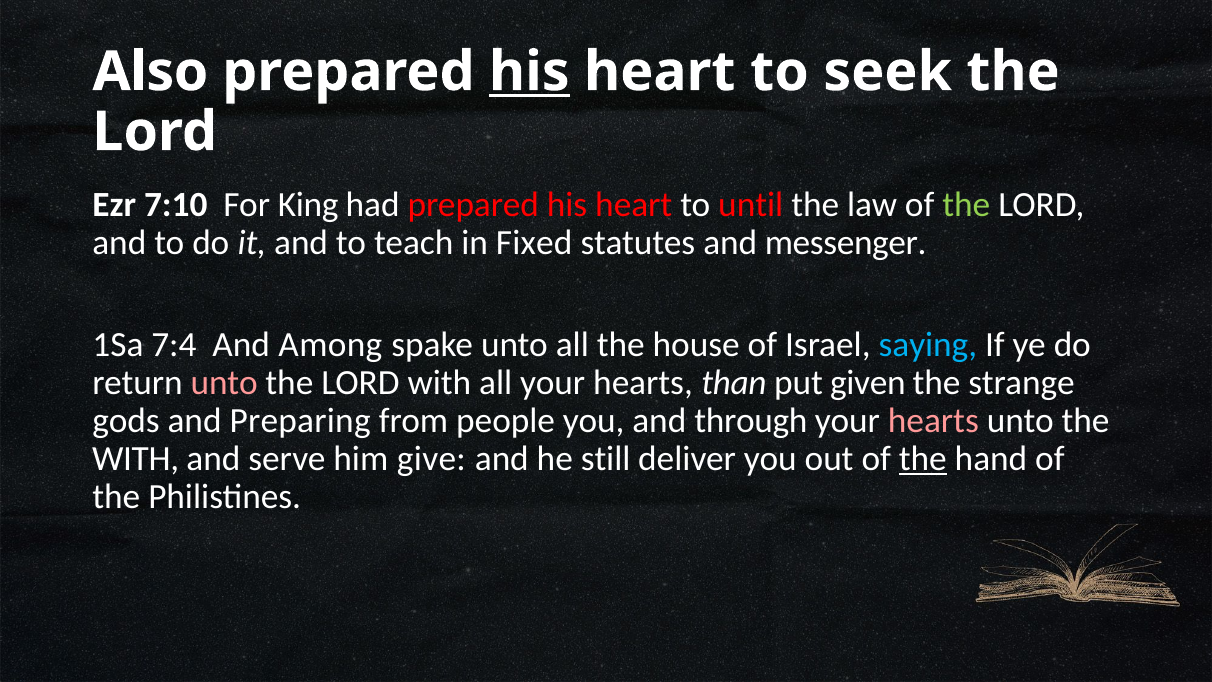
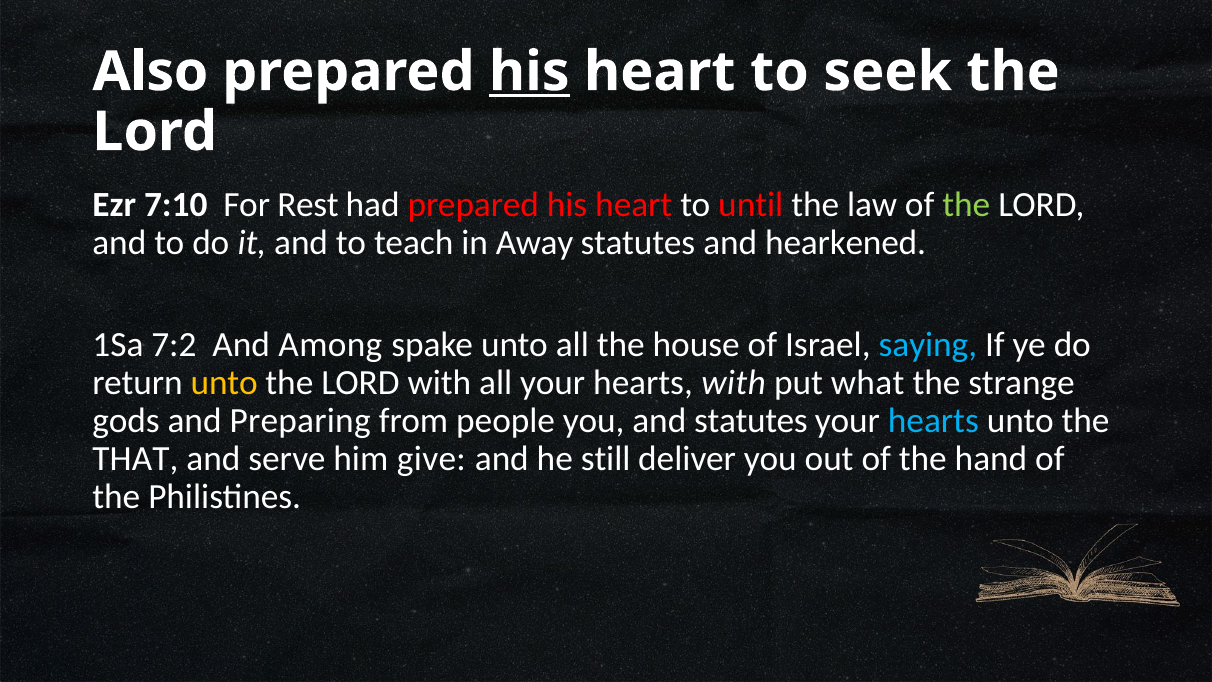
King: King -> Rest
Fixed: Fixed -> Away
messenger: messenger -> hearkened
7:4: 7:4 -> 7:2
unto at (224, 383) colour: pink -> yellow
hearts than: than -> with
given: given -> what
and through: through -> statutes
hearts at (933, 421) colour: pink -> light blue
WITH at (136, 459): WITH -> THAT
the at (923, 459) underline: present -> none
